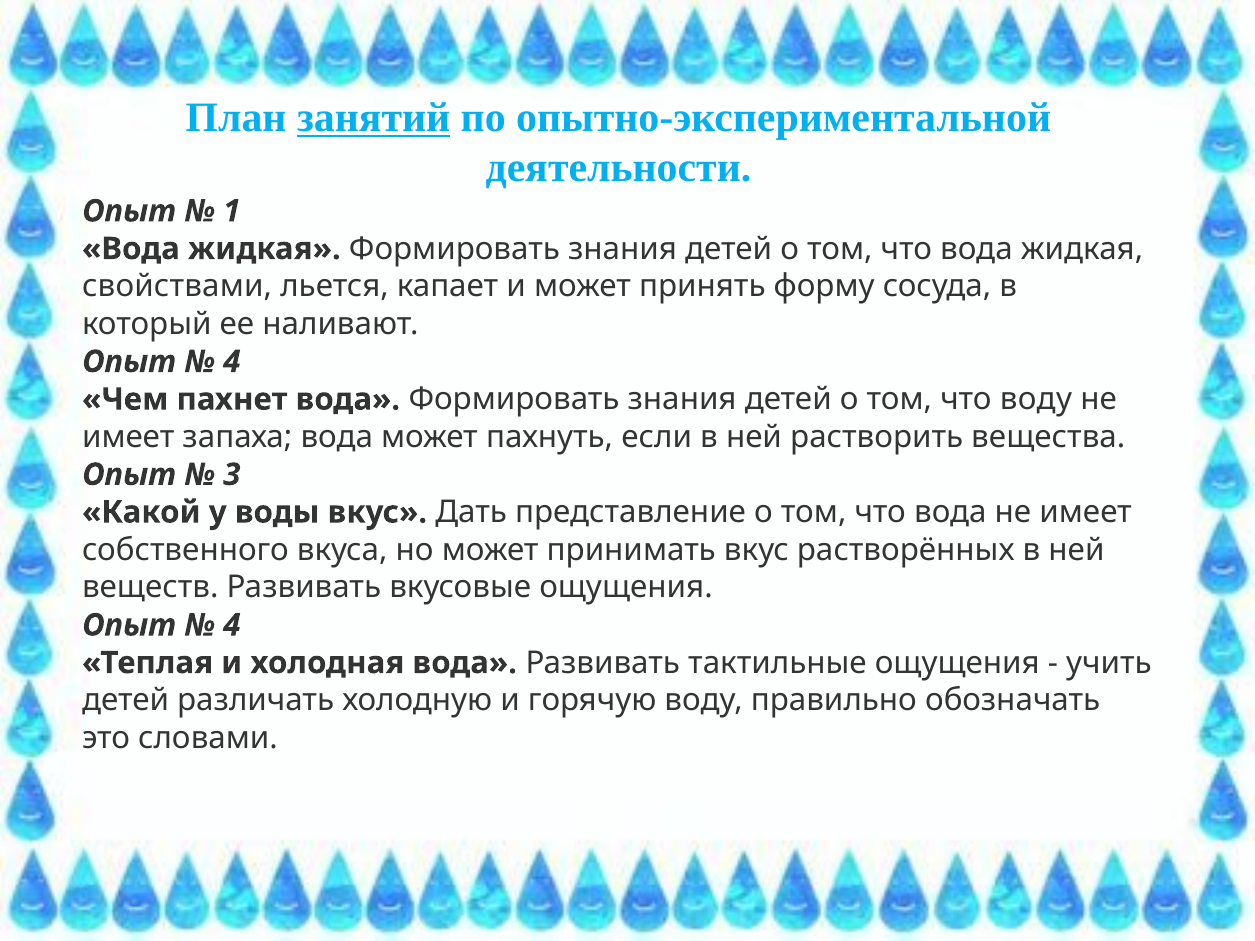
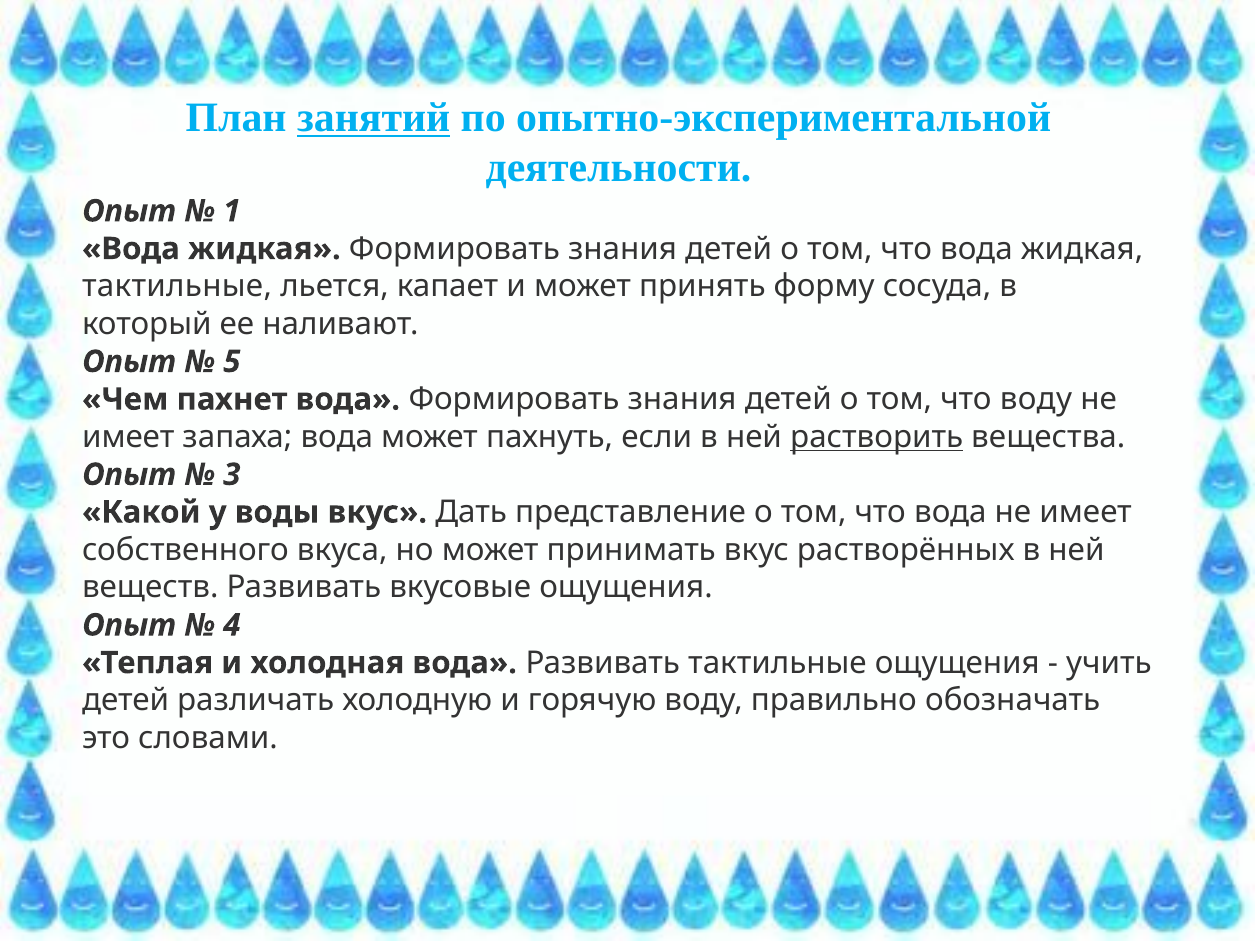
свойствами at (177, 286): свойствами -> тактильные
4 at (232, 362): 4 -> 5
растворить underline: none -> present
